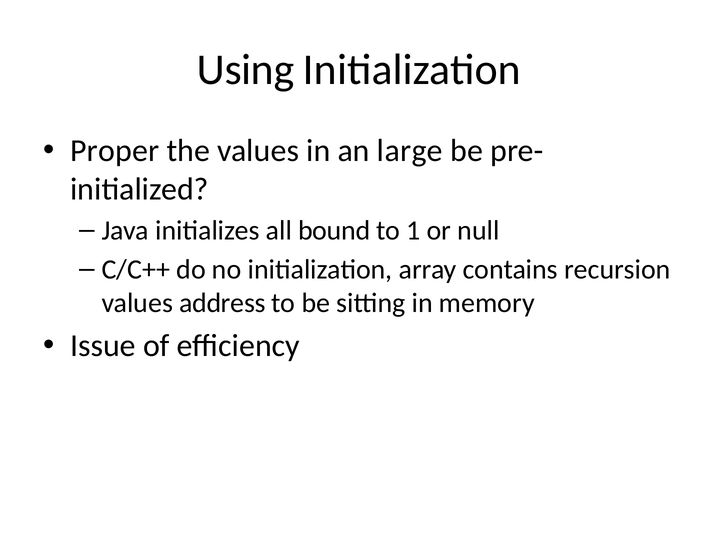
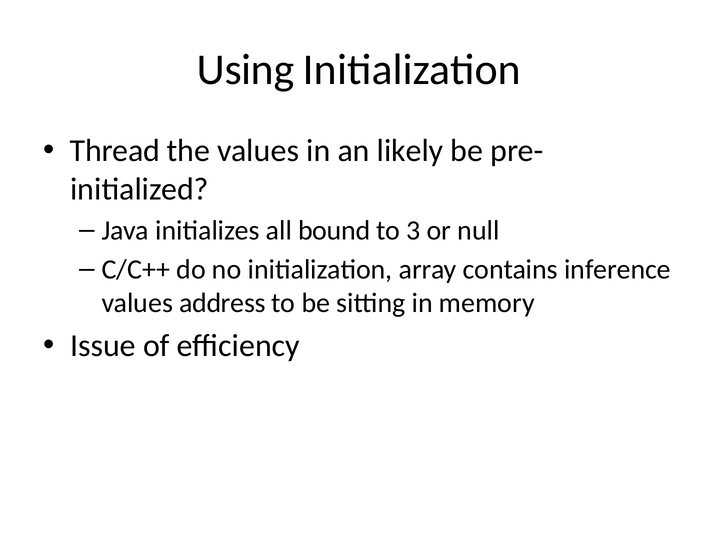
Proper: Proper -> Thread
large: large -> likely
1: 1 -> 3
recursion: recursion -> inference
